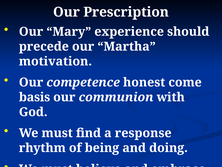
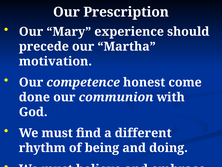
basis: basis -> done
response: response -> different
